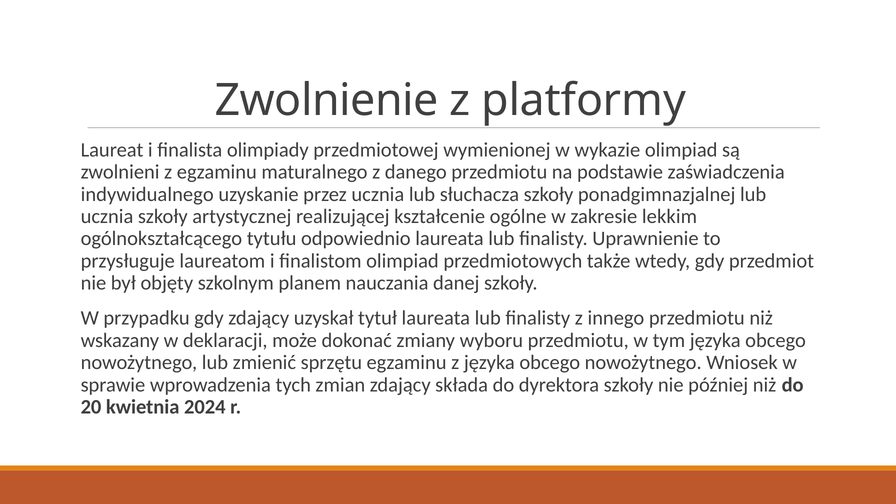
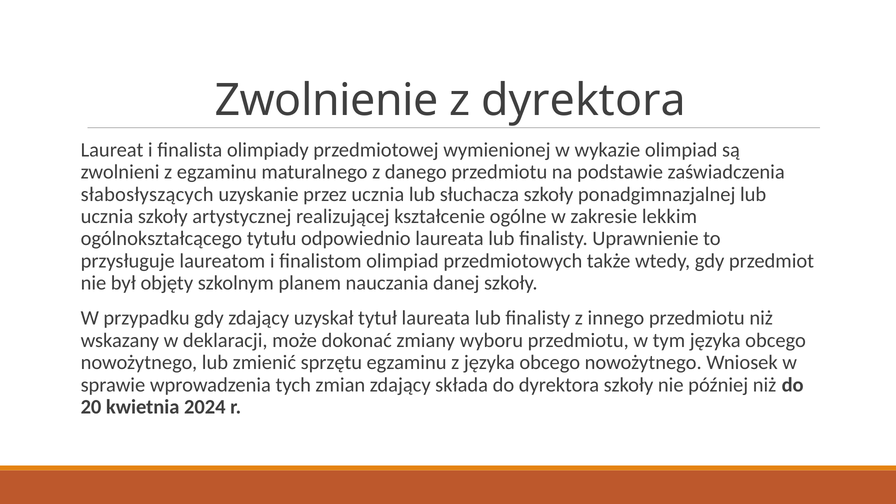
z platformy: platformy -> dyrektora
indywidualnego: indywidualnego -> słabosłyszących
